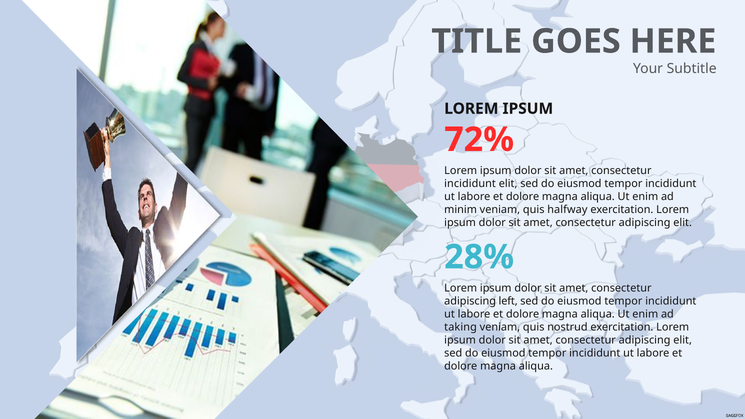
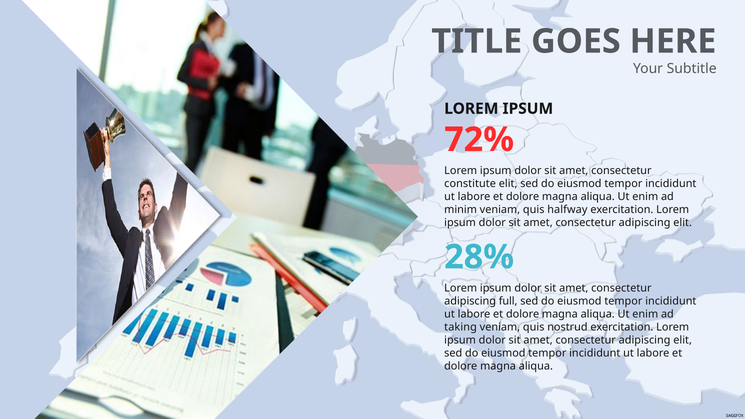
incididunt at (470, 184): incididunt -> constitute
left: left -> full
